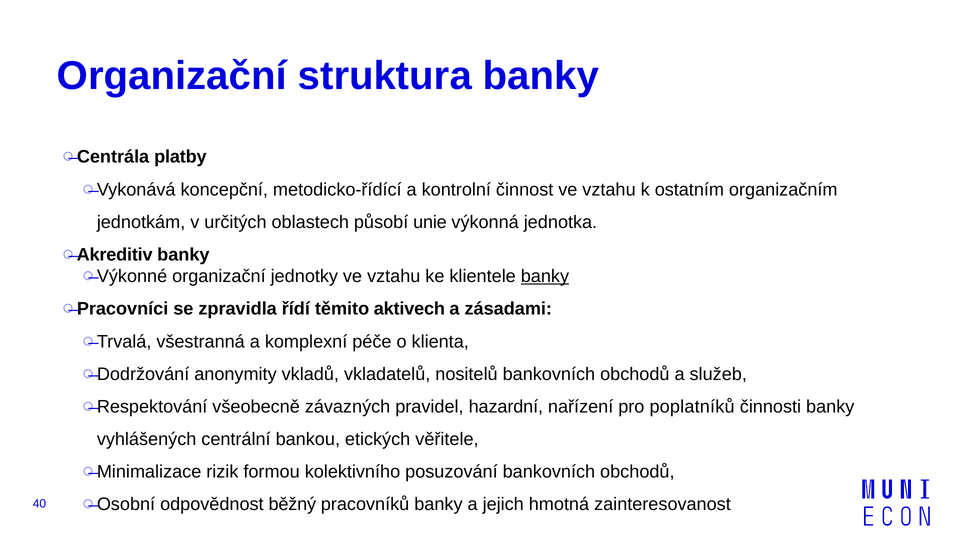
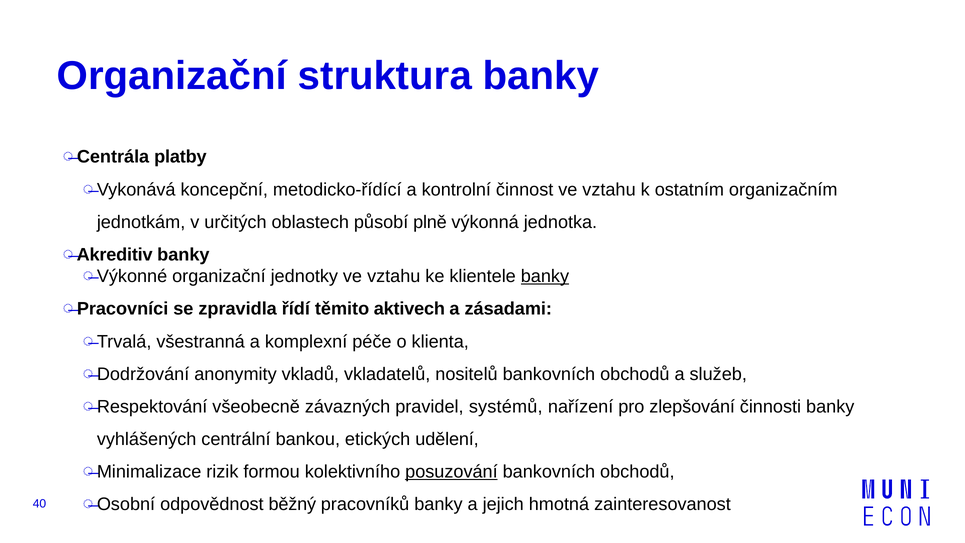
unie: unie -> plně
hazardní: hazardní -> systémů
poplatníků: poplatníků -> zlepšování
věřitele: věřitele -> udělení
posuzování underline: none -> present
